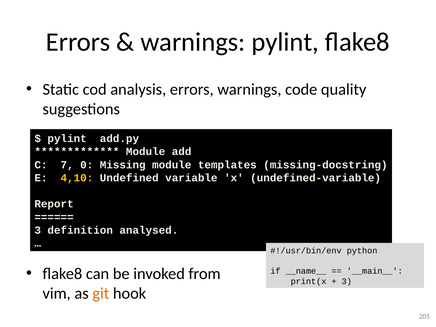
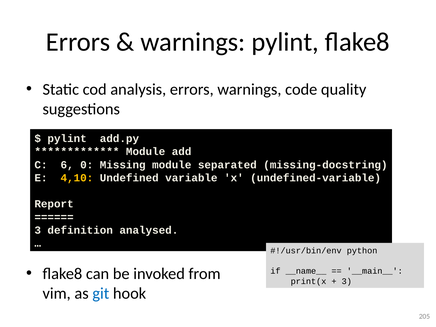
7: 7 -> 6
templates: templates -> separated
git colour: orange -> blue
